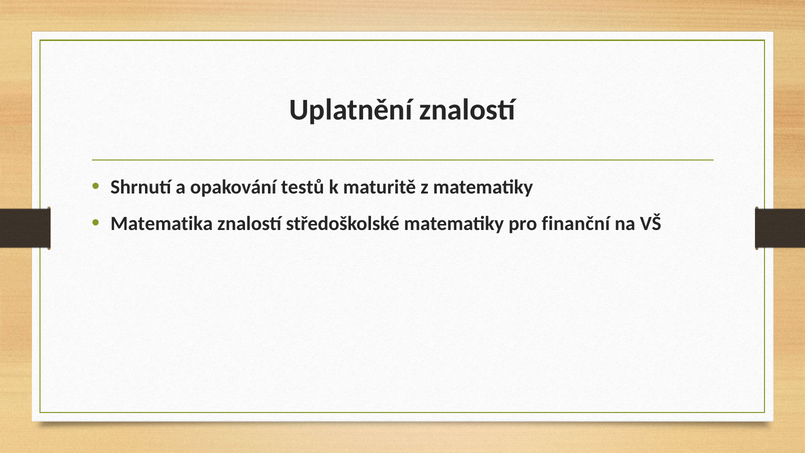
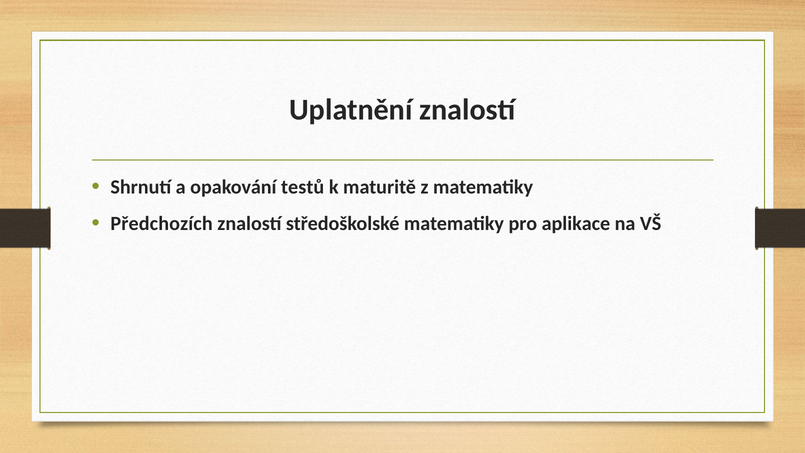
Matematika: Matematika -> Předchozích
finanční: finanční -> aplikace
